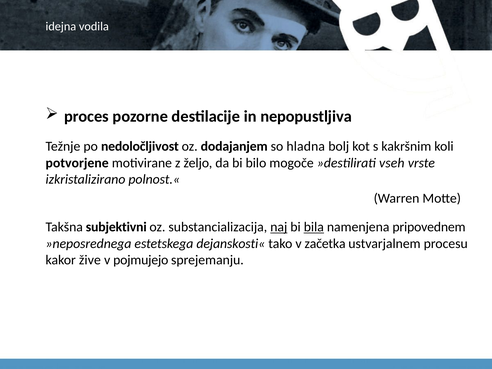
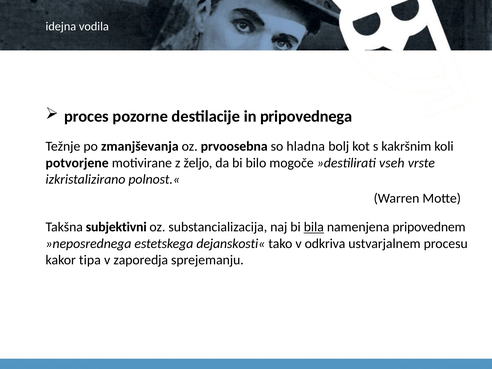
nepopustljiva: nepopustljiva -> pripovednega
nedoločljivost: nedoločljivost -> zmanjševanja
dodajanjem: dodajanjem -> prvoosebna
naj underline: present -> none
začetka: začetka -> odkriva
žive: žive -> tipa
pojmujejo: pojmujejo -> zaporedja
